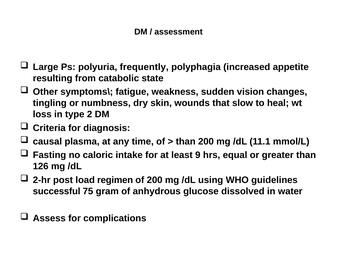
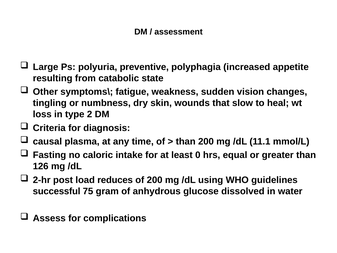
frequently: frequently -> preventive
9: 9 -> 0
regimen: regimen -> reduces
